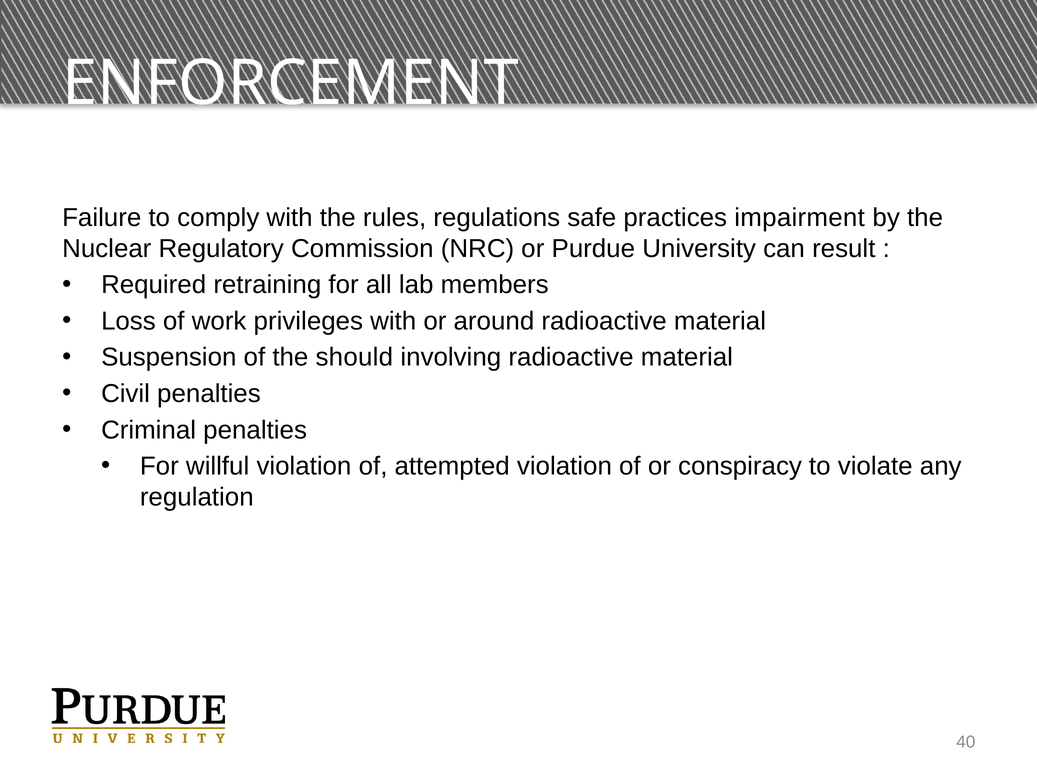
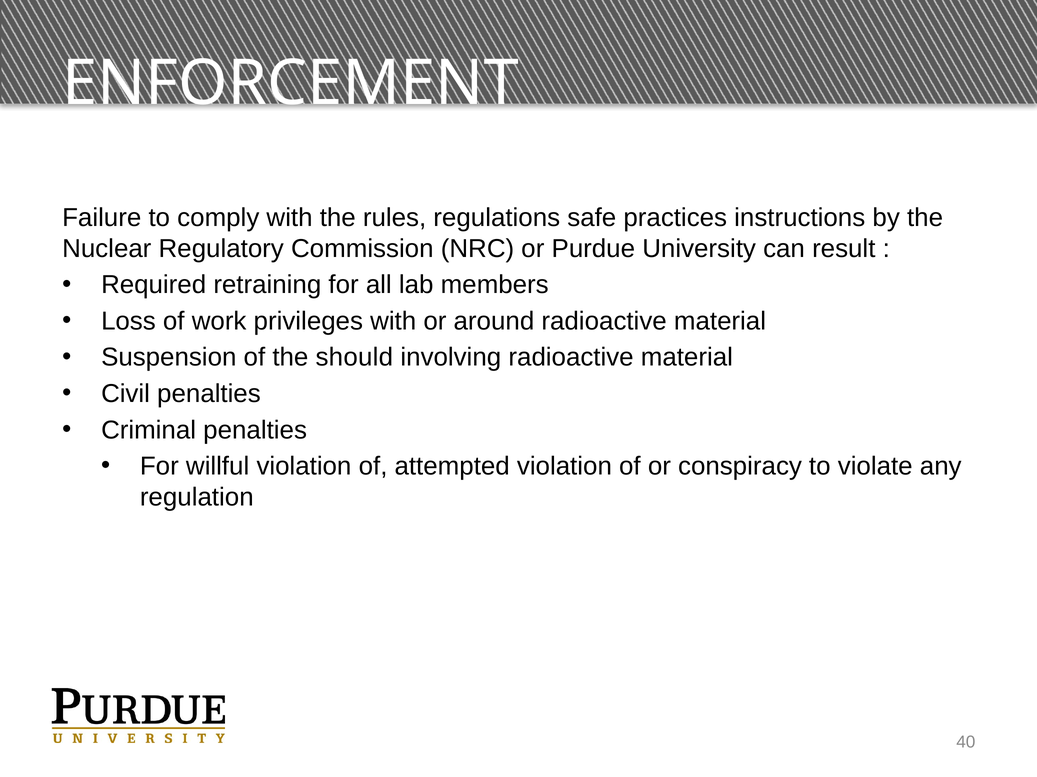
impairment: impairment -> instructions
